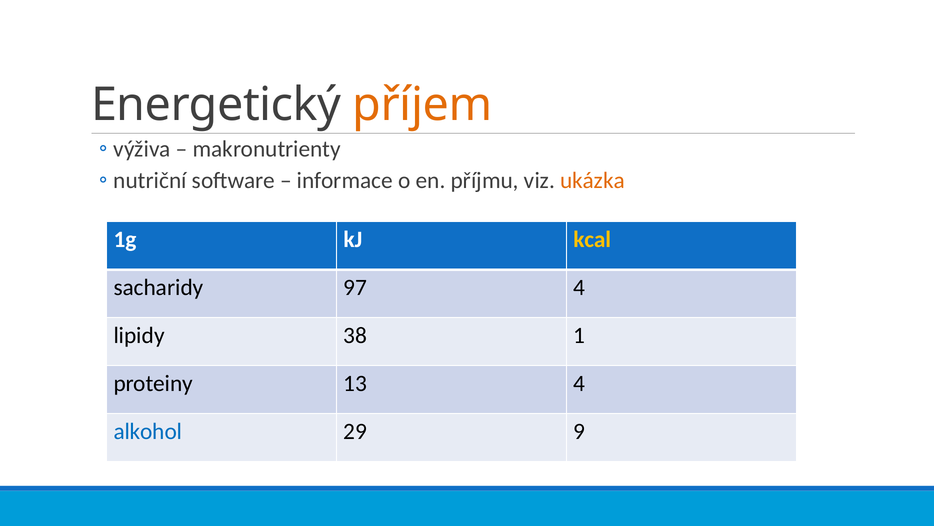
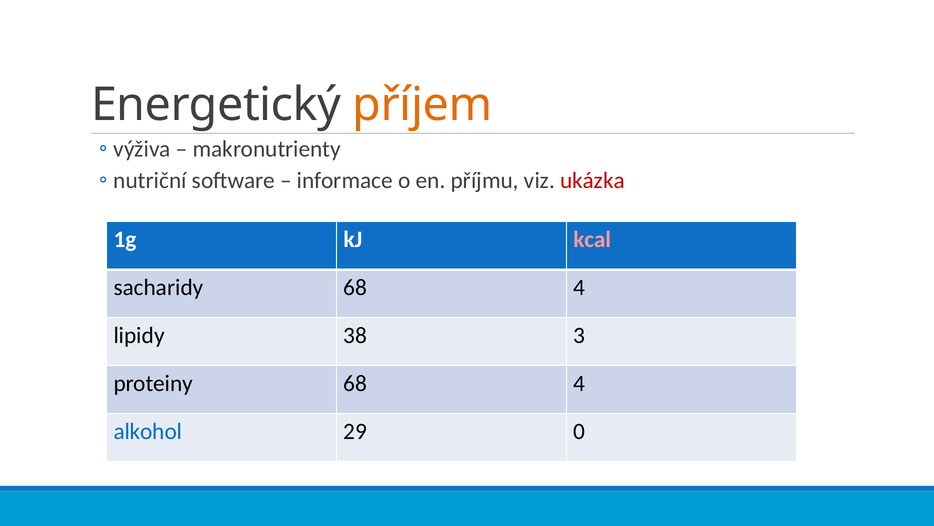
ukázka colour: orange -> red
kcal colour: yellow -> pink
sacharidy 97: 97 -> 68
1: 1 -> 3
proteiny 13: 13 -> 68
9: 9 -> 0
